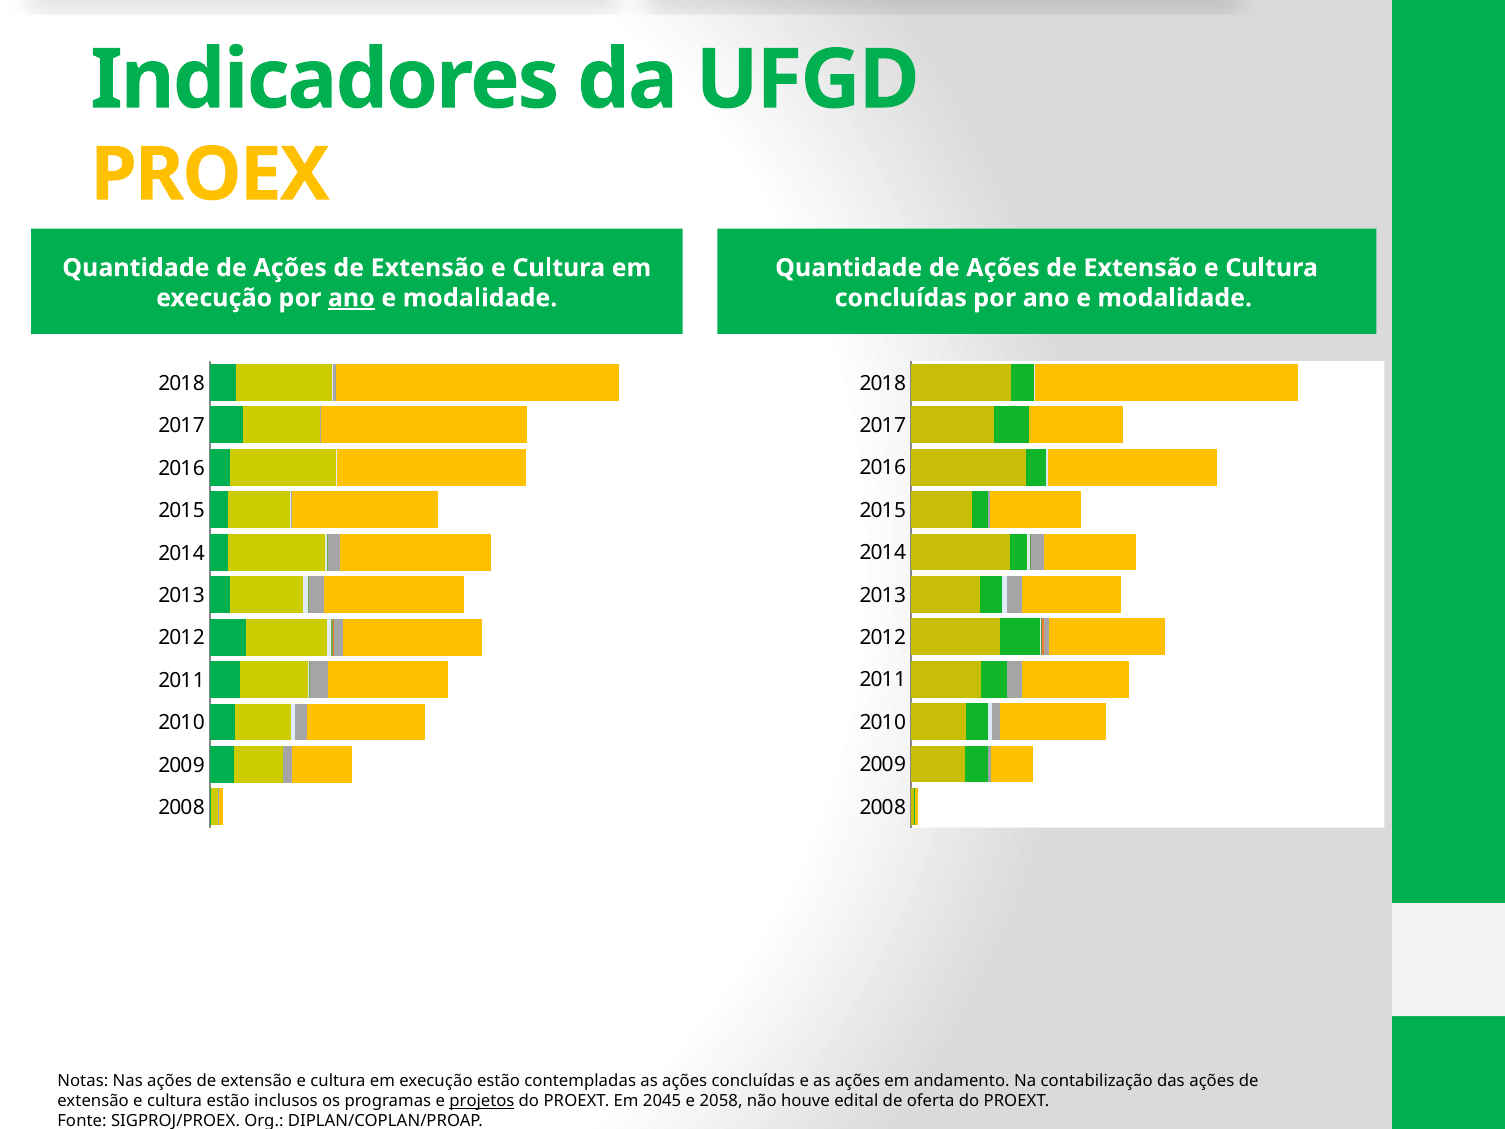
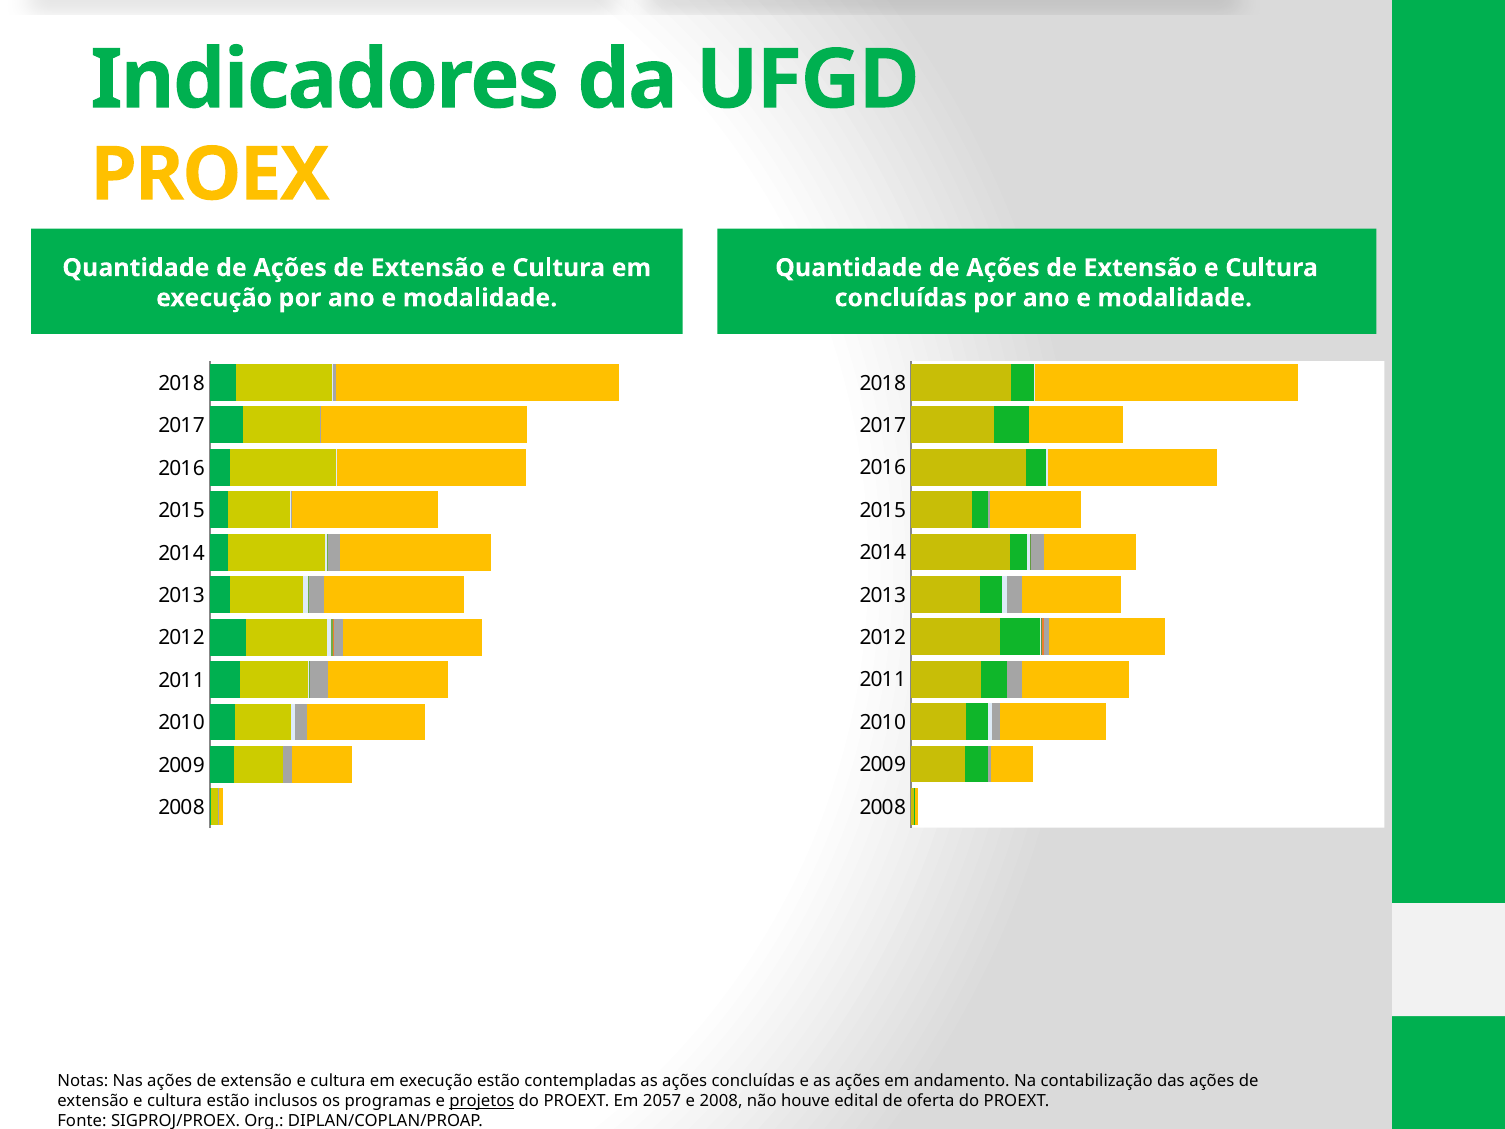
ano at (351, 298) underline: present -> none
2045: 2045 -> 2057
e 2058: 2058 -> 2008
